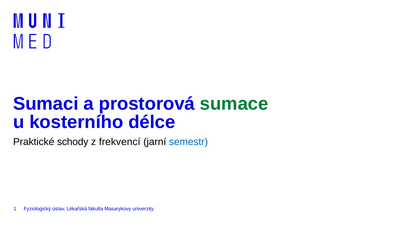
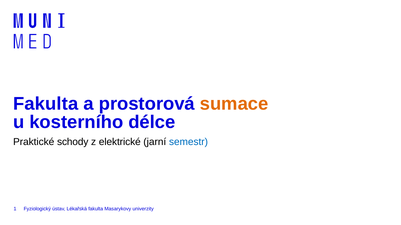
Sumaci at (46, 104): Sumaci -> Fakulta
sumace colour: green -> orange
frekvencí: frekvencí -> elektrické
